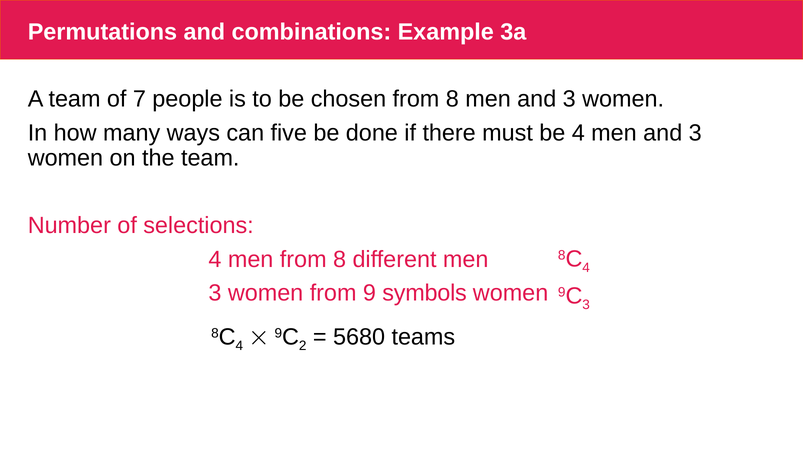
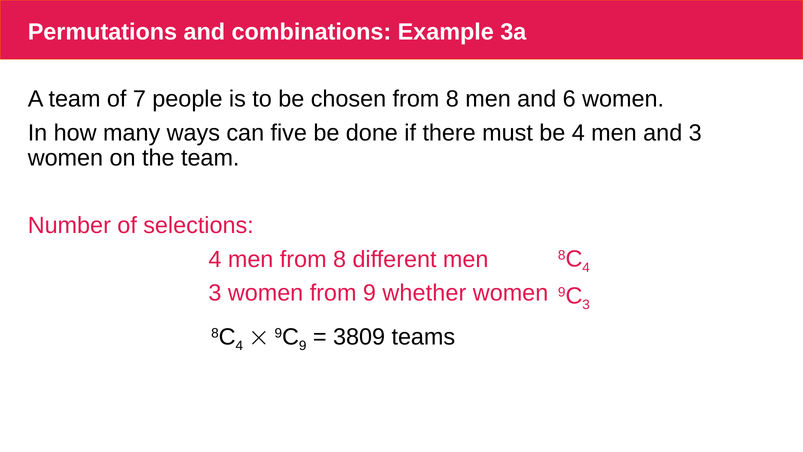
8 men and 3: 3 -> 6
symbols: symbols -> whether
2 at (303, 346): 2 -> 9
5680: 5680 -> 3809
